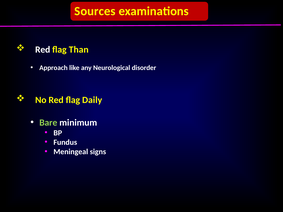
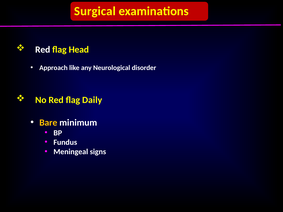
Sources: Sources -> Surgical
Than: Than -> Head
Bare colour: light green -> yellow
